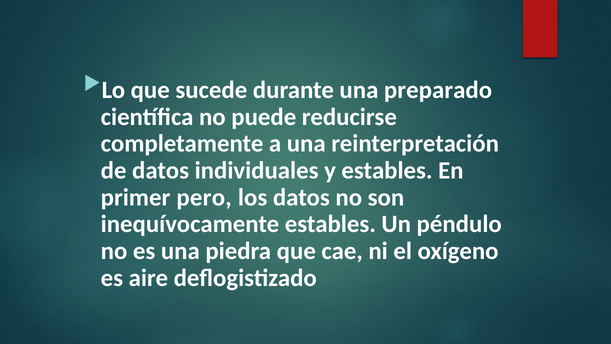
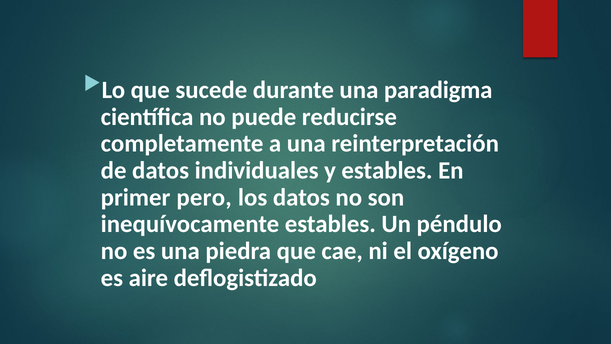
preparado: preparado -> paradigma
